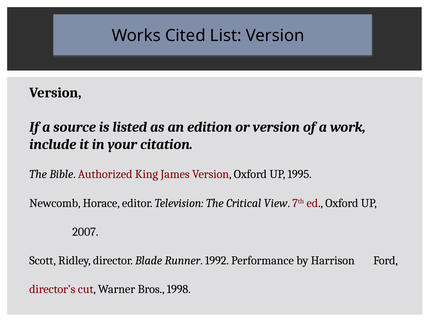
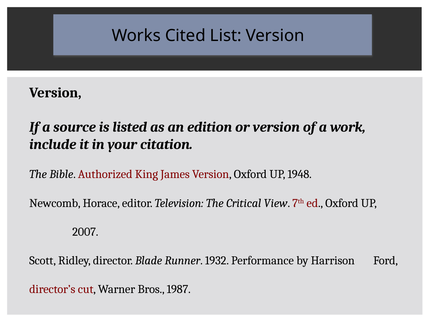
1995: 1995 -> 1948
1992: 1992 -> 1932
1998: 1998 -> 1987
